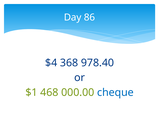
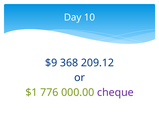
86: 86 -> 10
$4: $4 -> $9
978.40: 978.40 -> 209.12
468: 468 -> 776
cheque colour: blue -> purple
